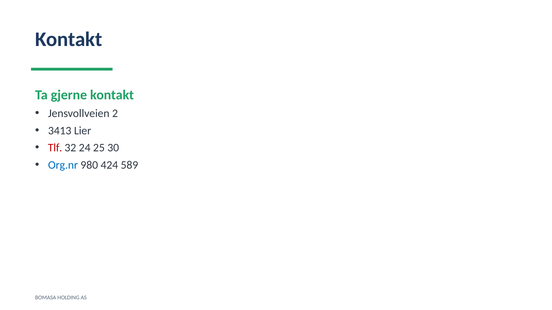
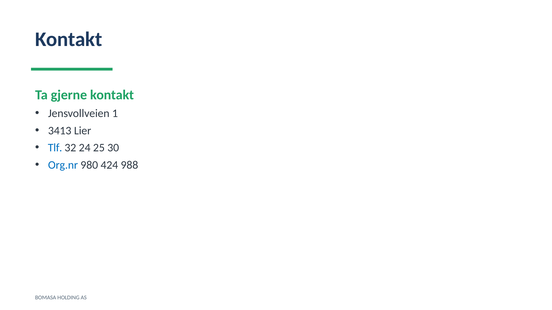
2: 2 -> 1
Tlf colour: red -> blue
589: 589 -> 988
